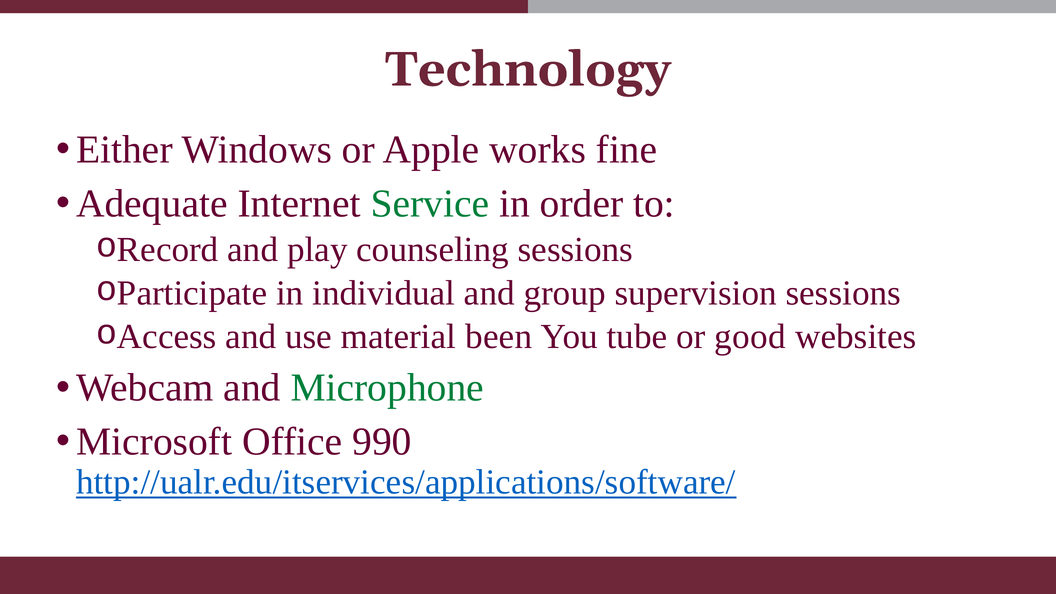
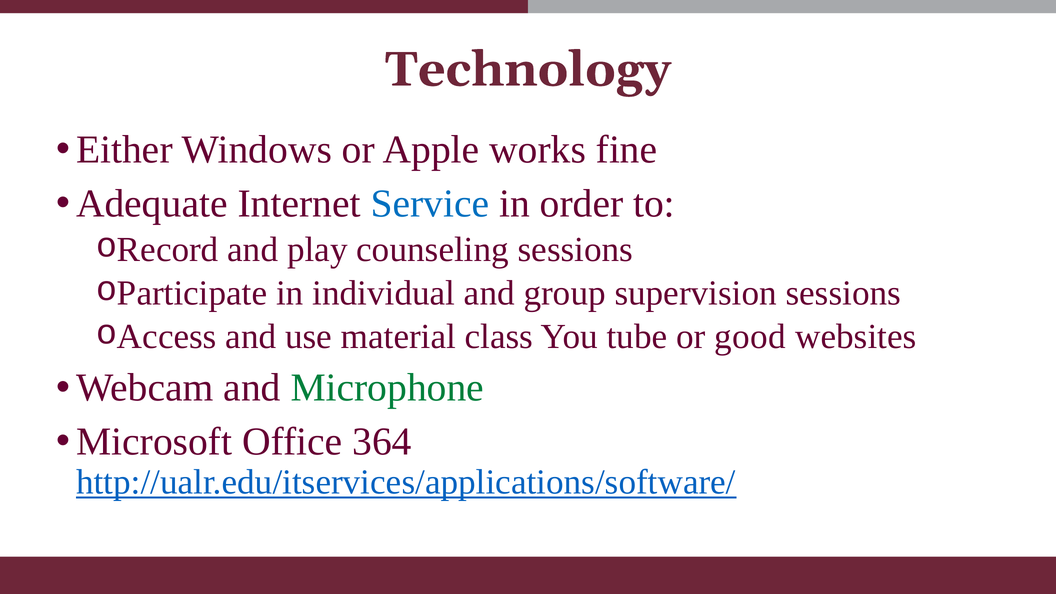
Service colour: green -> blue
been: been -> class
990: 990 -> 364
